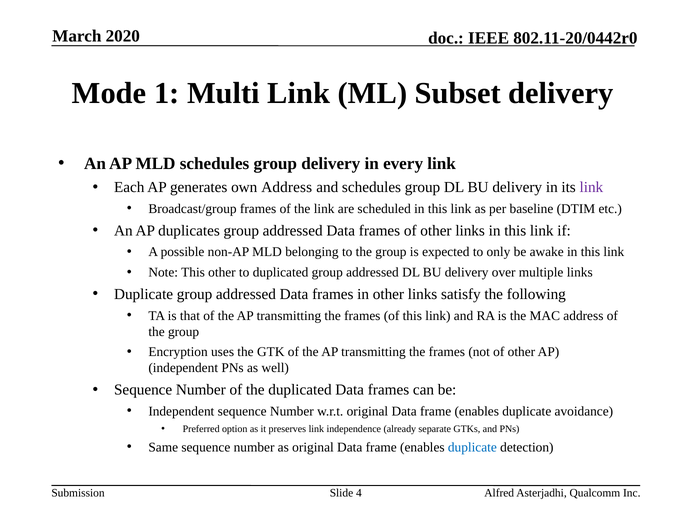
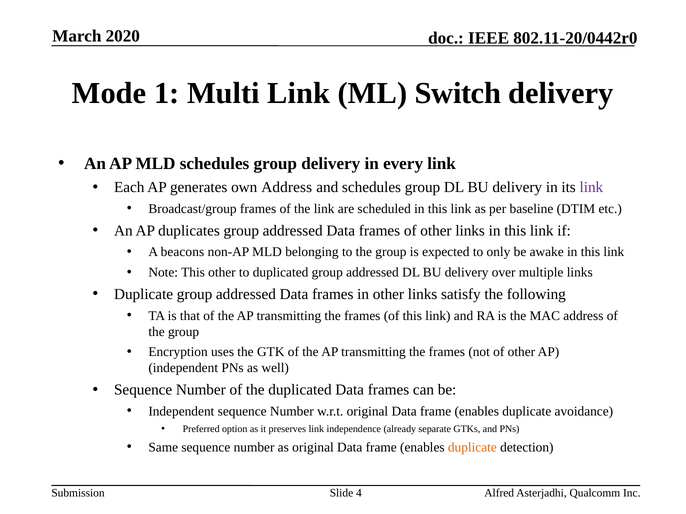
Subset: Subset -> Switch
possible: possible -> beacons
duplicate at (472, 448) colour: blue -> orange
